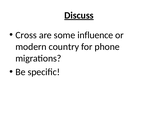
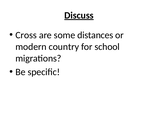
influence: influence -> distances
phone: phone -> school
